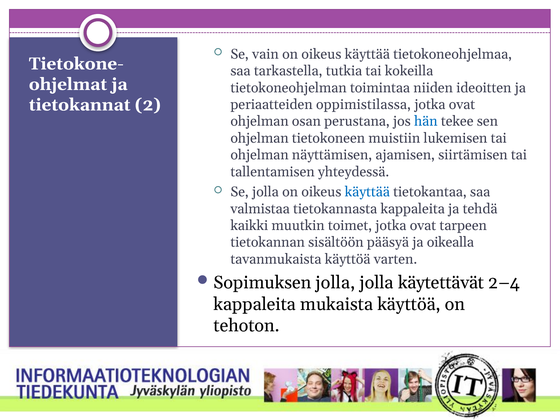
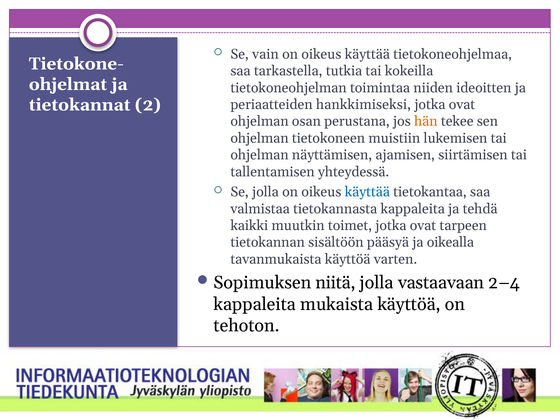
oppimistilassa: oppimistilassa -> hankkimiseksi
hän colour: blue -> orange
Sopimuksen jolla: jolla -> niitä
käytettävät: käytettävät -> vastaavaan
